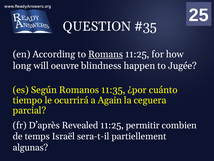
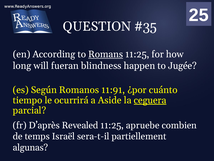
oeuvre: oeuvre -> fueran
11:35: 11:35 -> 11:91
Again: Again -> Aside
ceguera underline: none -> present
permitir: permitir -> apruebe
